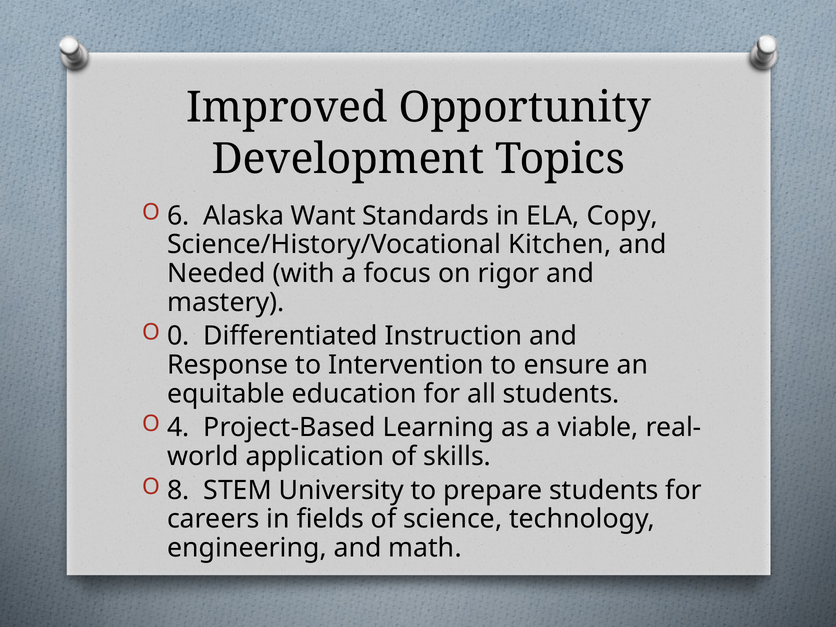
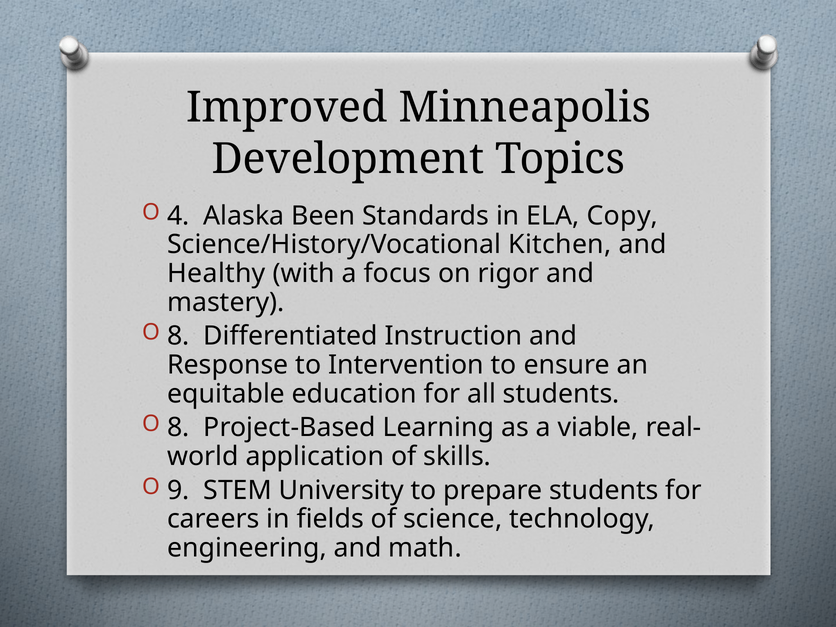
Opportunity: Opportunity -> Minneapolis
6: 6 -> 4
Want: Want -> Been
Needed: Needed -> Healthy
0 at (178, 336): 0 -> 8
4 at (178, 428): 4 -> 8
8: 8 -> 9
